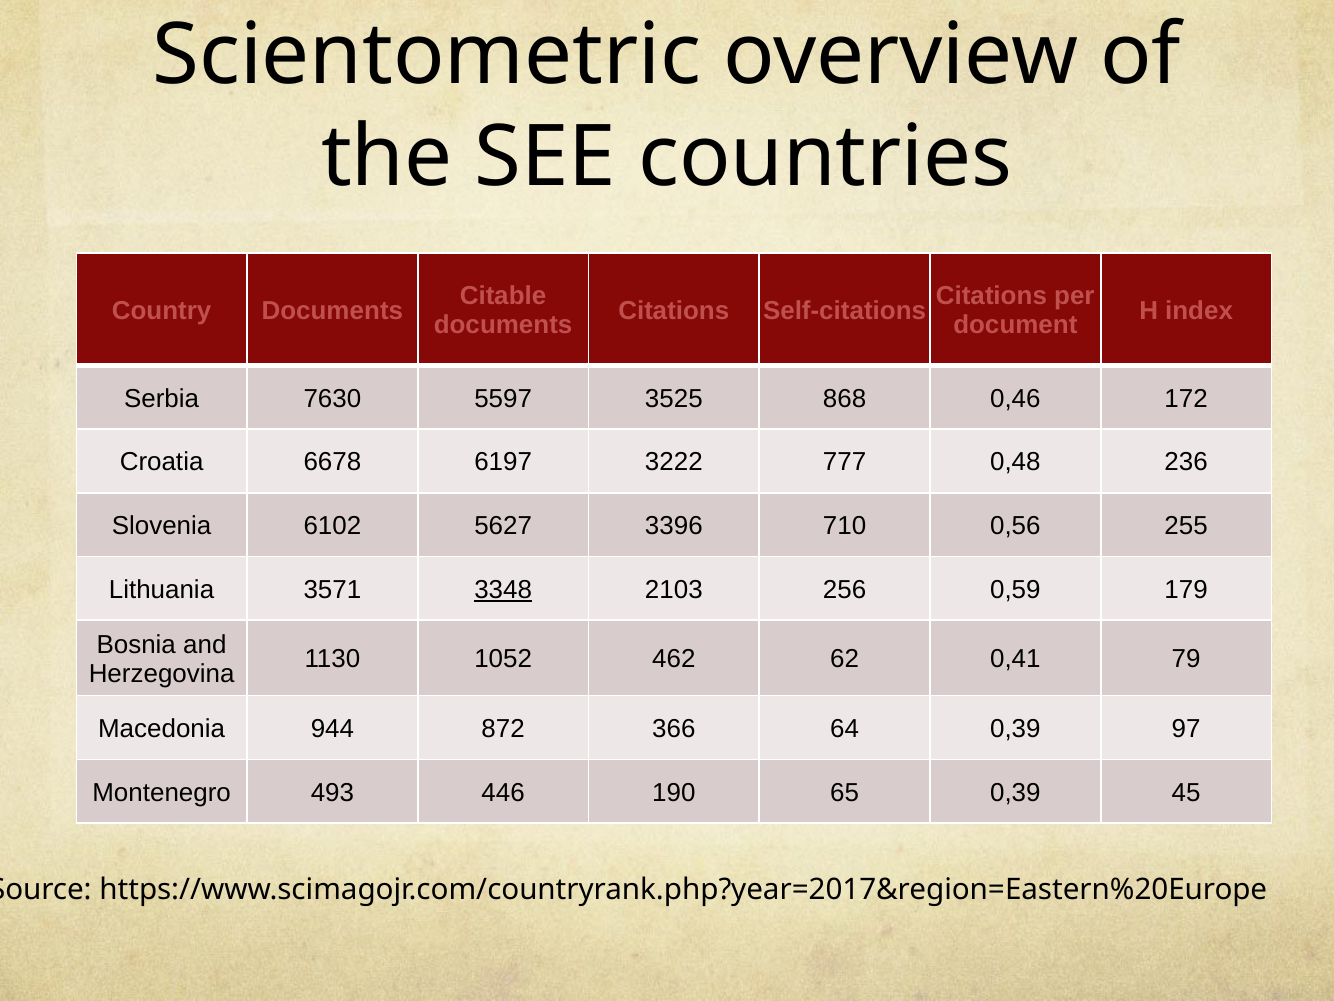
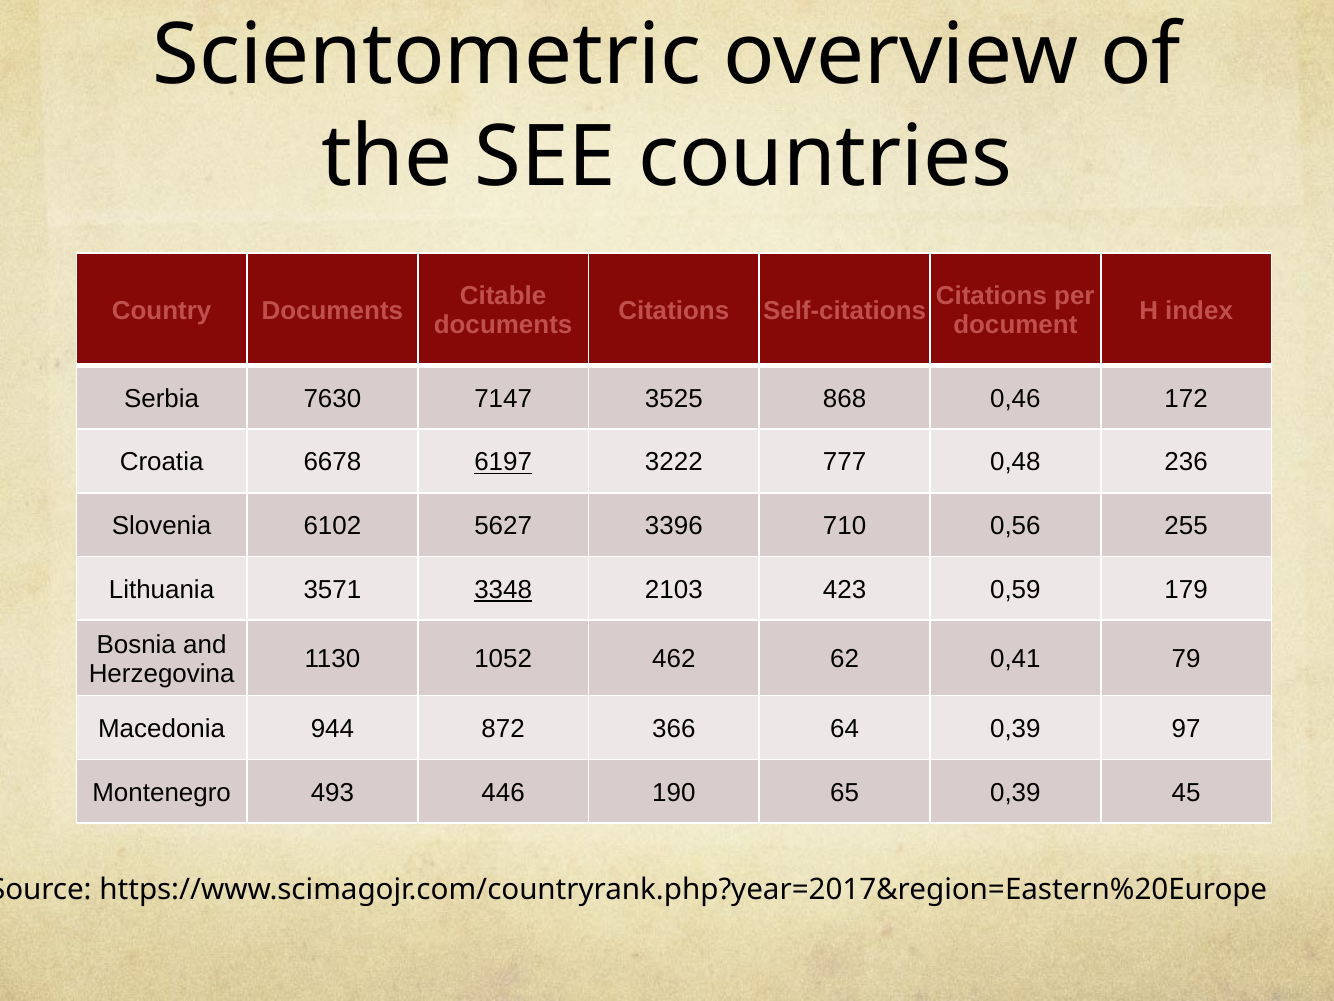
5597: 5597 -> 7147
6197 underline: none -> present
256: 256 -> 423
